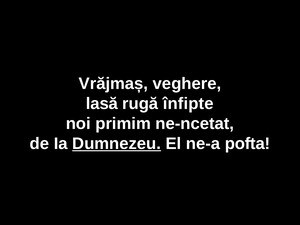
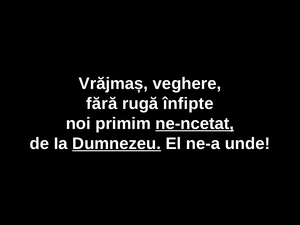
lasă: lasă -> fără
ne-ncetat underline: none -> present
pofta: pofta -> unde
